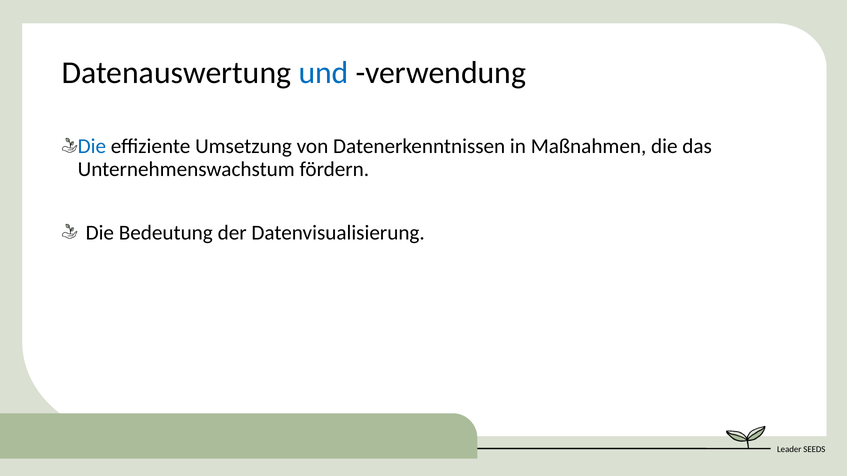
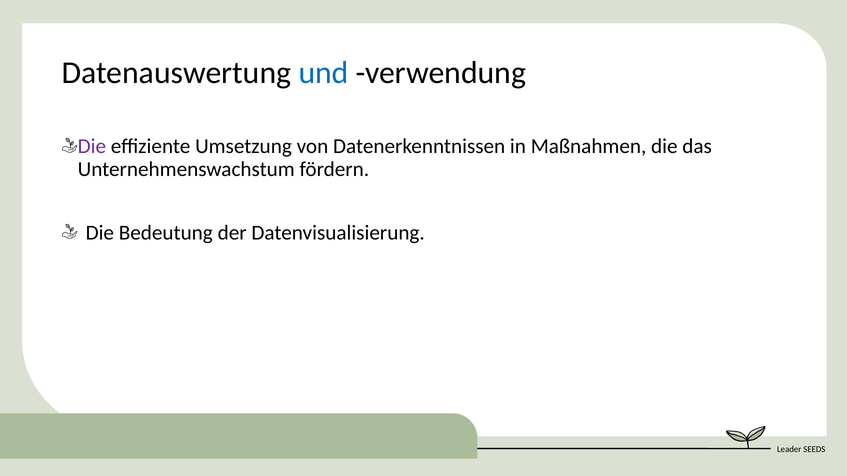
Die at (92, 147) colour: blue -> purple
